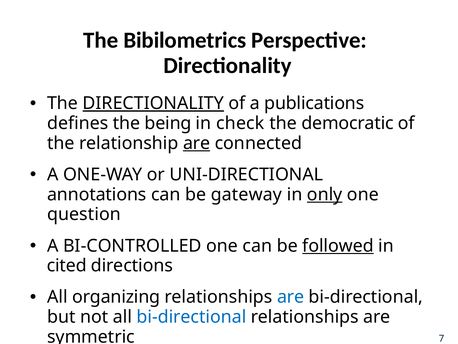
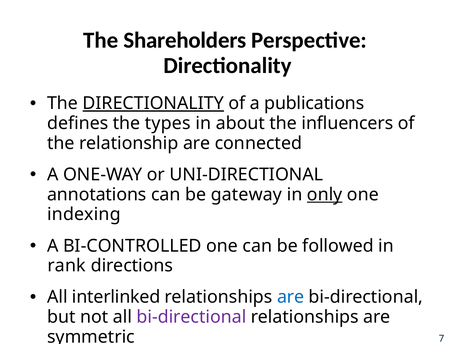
Bibilometrics: Bibilometrics -> Shareholders
being: being -> types
check: check -> about
democratic: democratic -> influencers
are at (197, 143) underline: present -> none
question: question -> indexing
followed underline: present -> none
cited: cited -> rank
organizing: organizing -> interlinked
bi-directional at (191, 317) colour: blue -> purple
